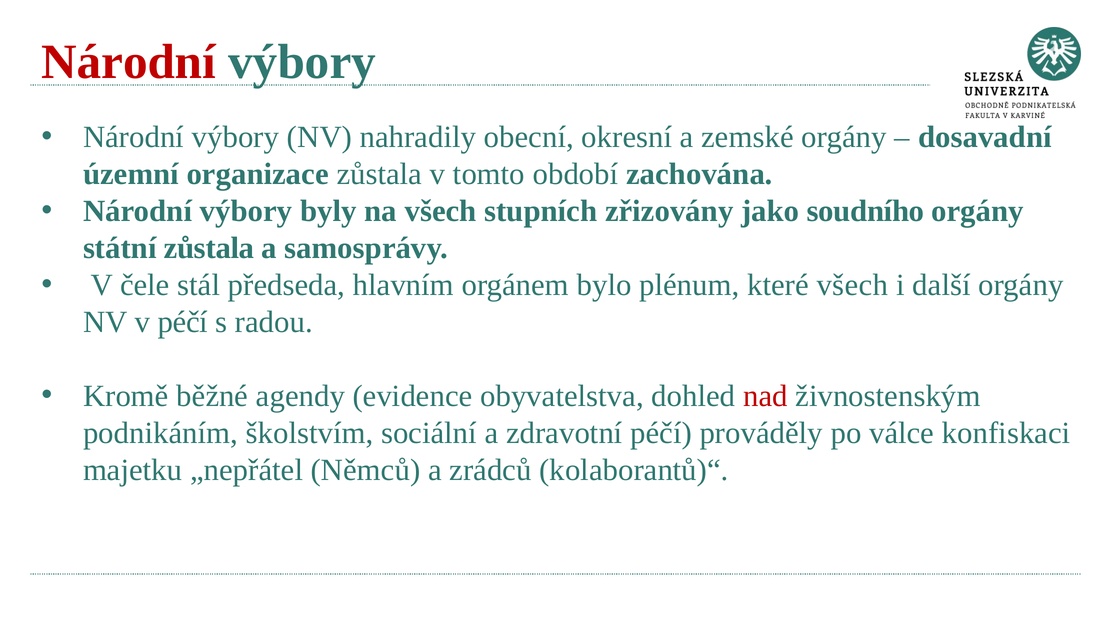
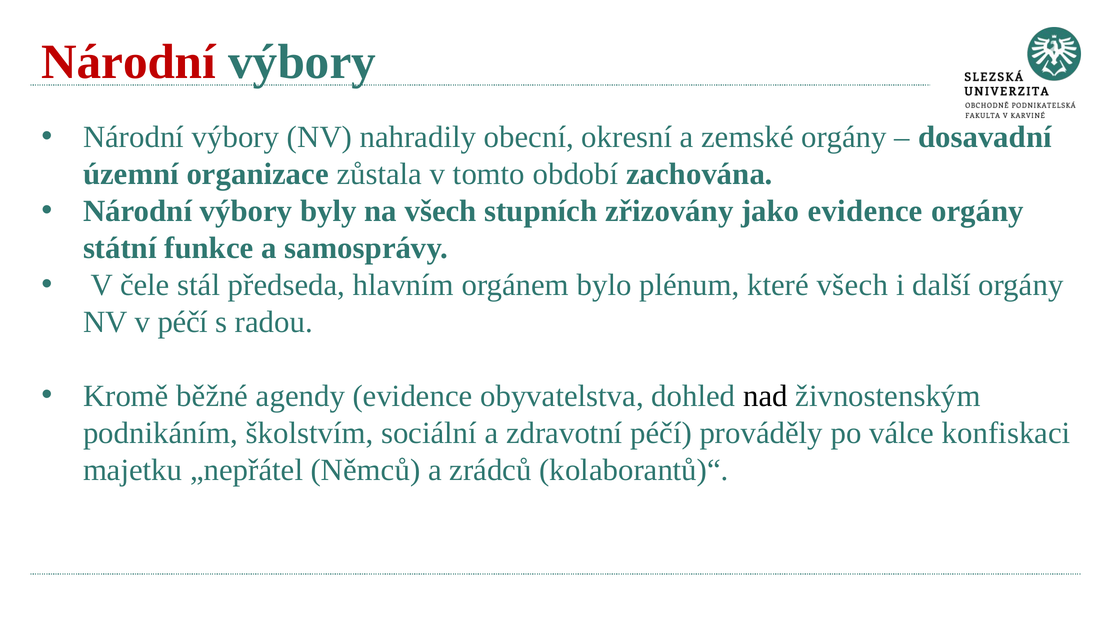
jako soudního: soudního -> evidence
státní zůstala: zůstala -> funkce
nad colour: red -> black
